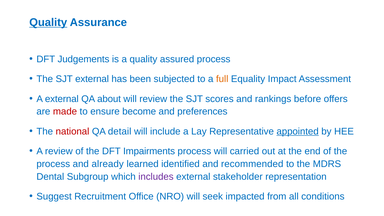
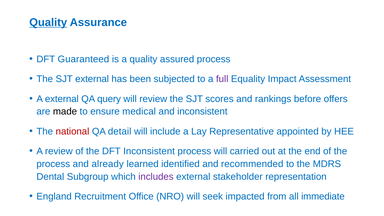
Judgements: Judgements -> Guaranteed
full colour: orange -> purple
about: about -> query
made colour: red -> black
become: become -> medical
and preferences: preferences -> inconsistent
appointed underline: present -> none
DFT Impairments: Impairments -> Inconsistent
Suggest: Suggest -> England
conditions: conditions -> immediate
